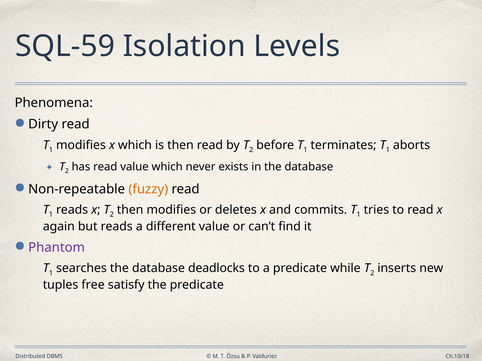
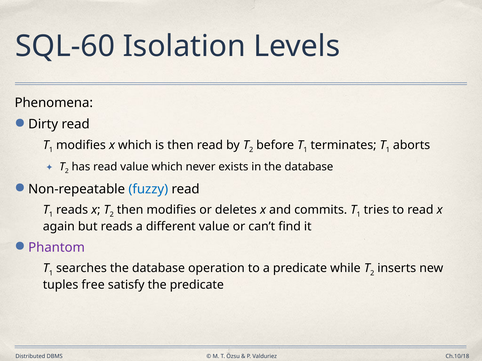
SQL-59: SQL-59 -> SQL-60
fuzzy colour: orange -> blue
deadlocks: deadlocks -> operation
